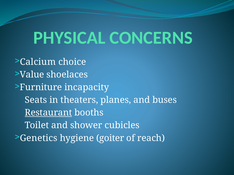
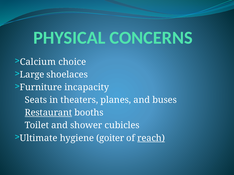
Value: Value -> Large
Genetics: Genetics -> Ultimate
reach underline: none -> present
